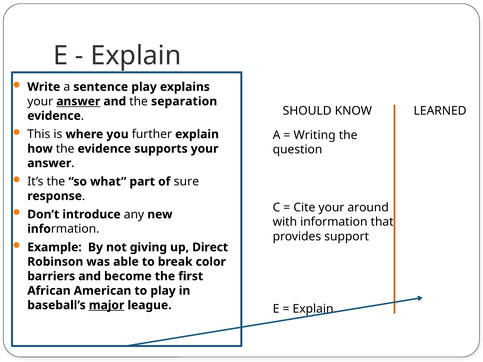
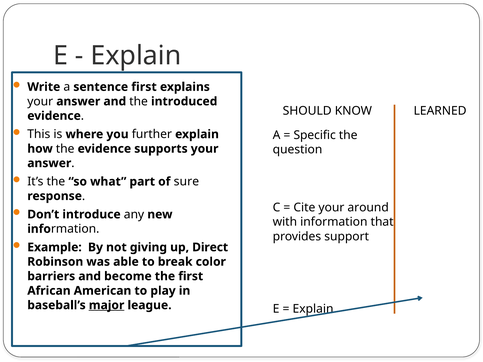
sentence play: play -> first
answer at (78, 101) underline: present -> none
separation: separation -> introduced
Writing: Writing -> Specific
